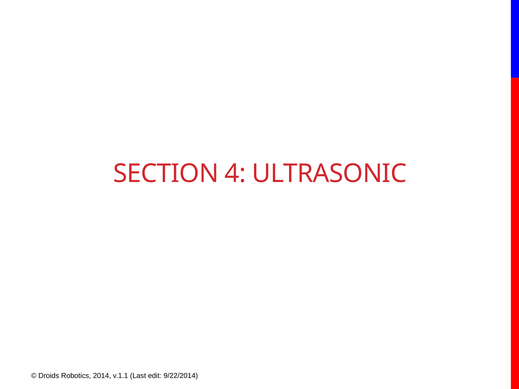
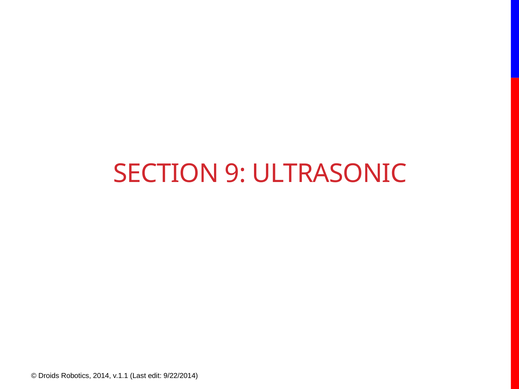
4: 4 -> 9
